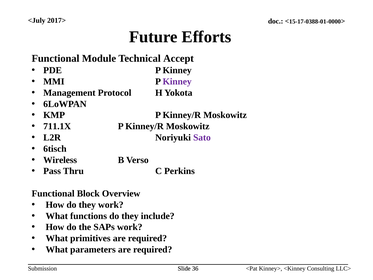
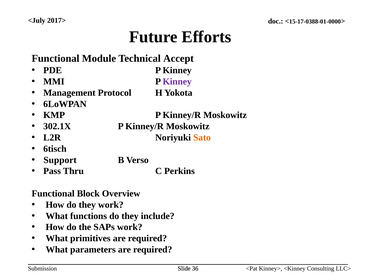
711.1X: 711.1X -> 302.1X
Sato colour: purple -> orange
Wireless: Wireless -> Support
